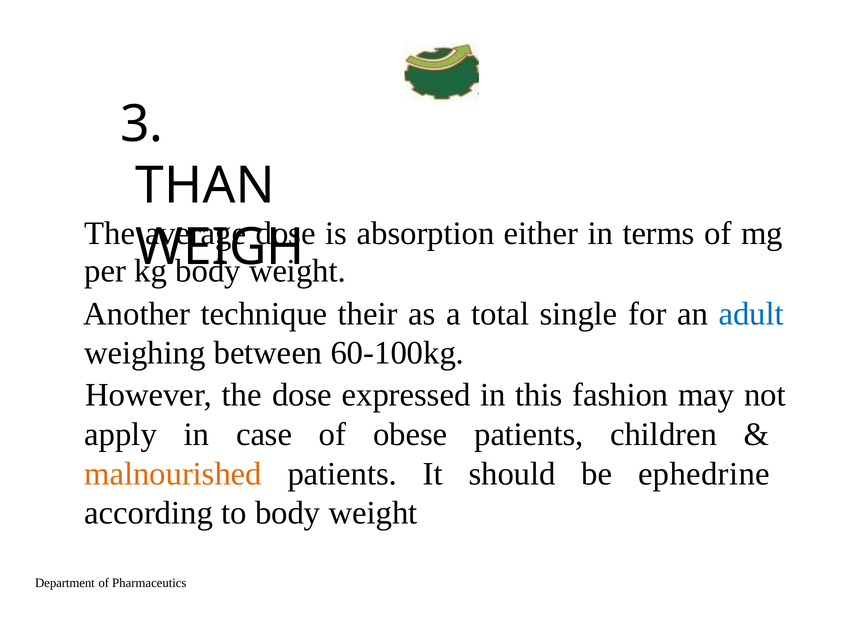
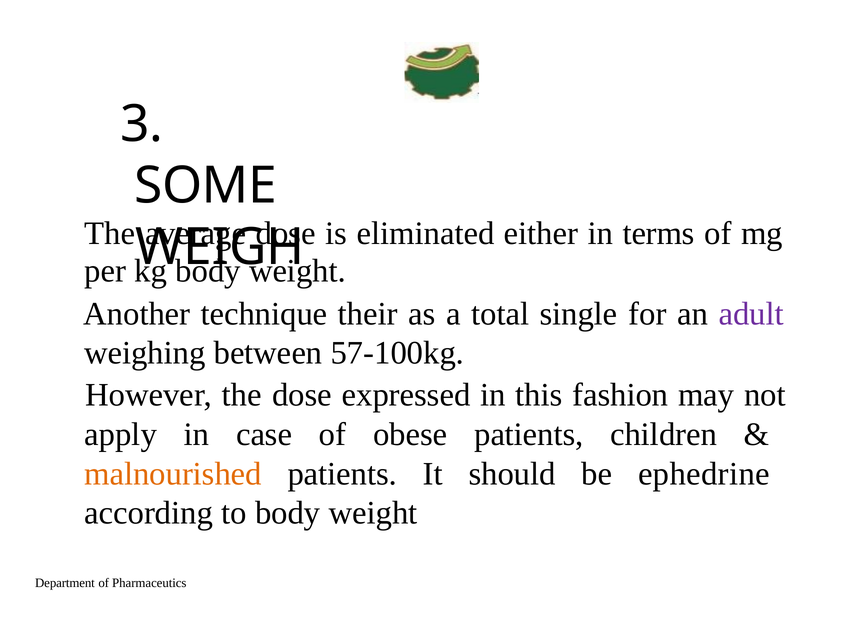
THAN: THAN -> SOME
absorption: absorption -> eliminated
adult colour: blue -> purple
60-100kg: 60-100kg -> 57-100kg
